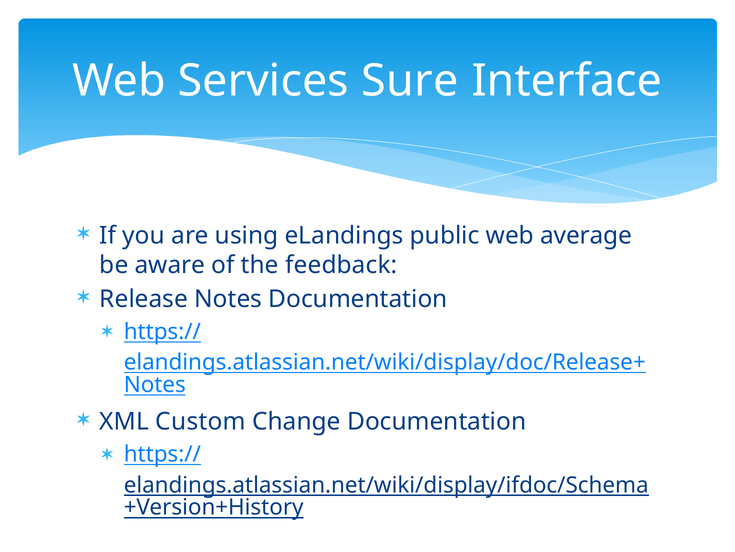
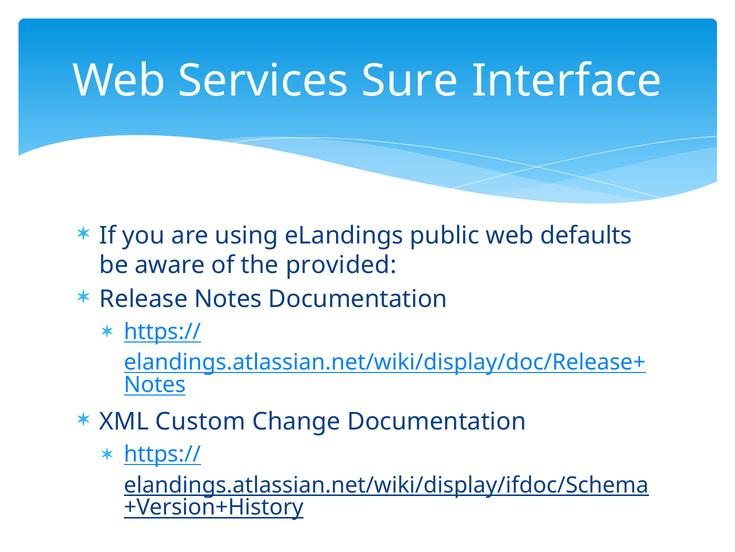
average: average -> defaults
feedback: feedback -> provided
